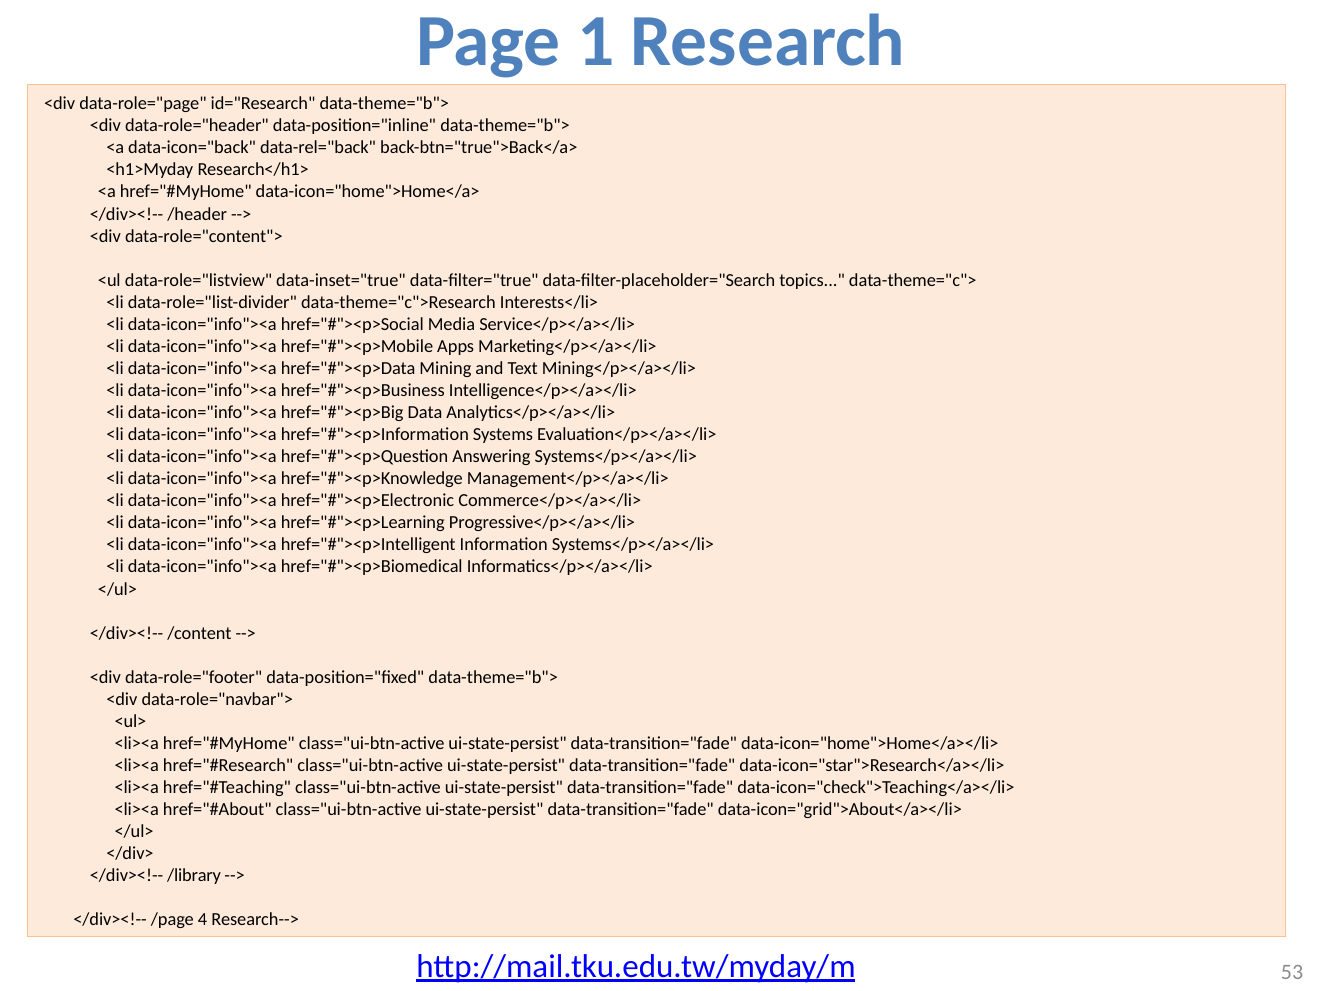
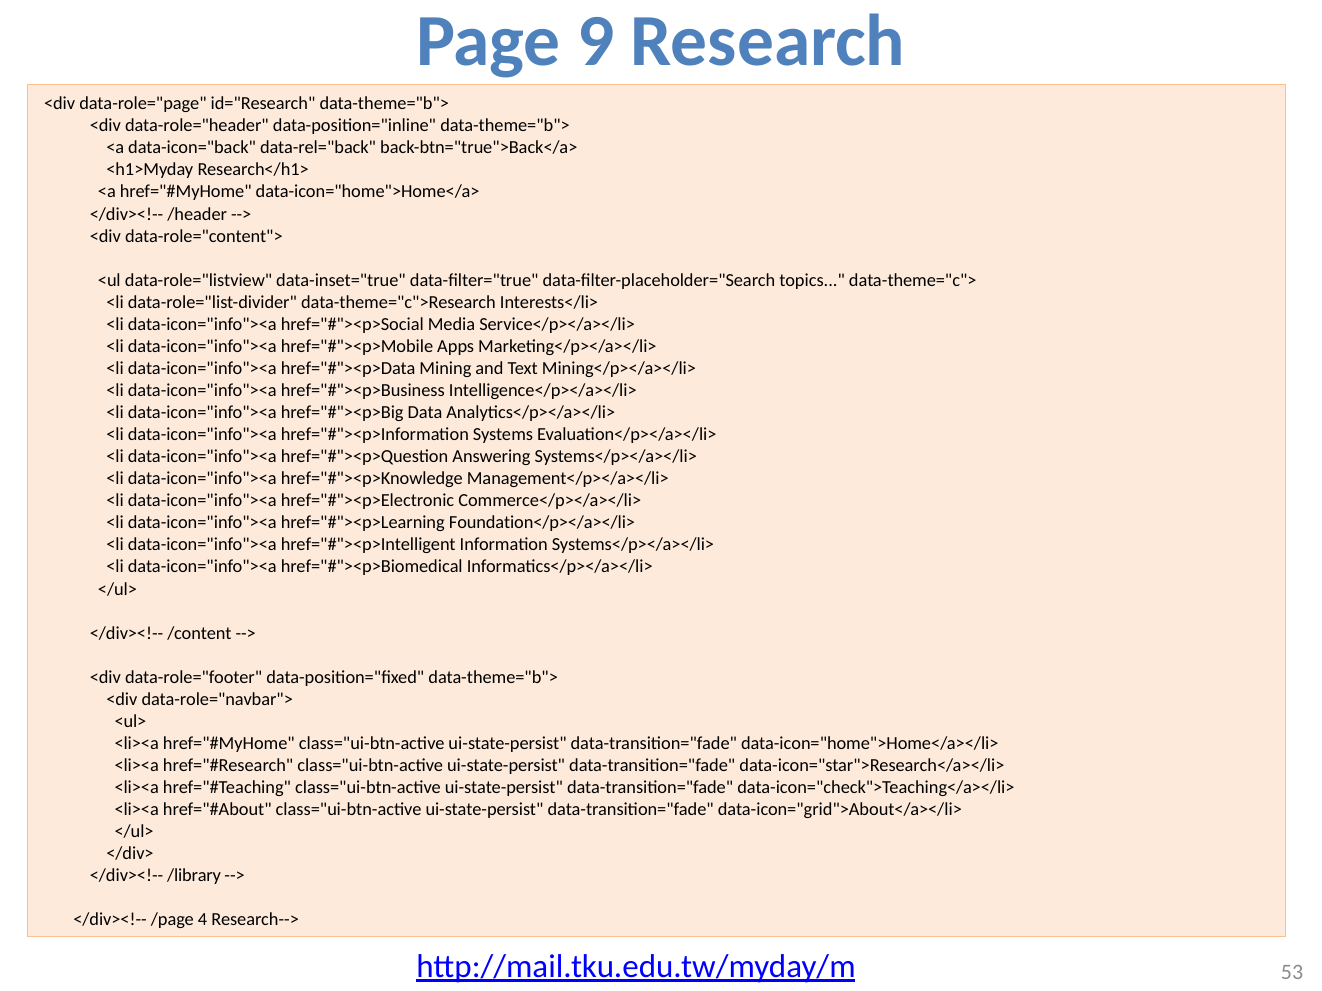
1: 1 -> 9
Progressive</p></a></li>: Progressive</p></a></li> -> Foundation</p></a></li>
